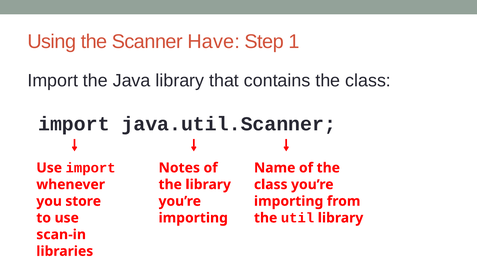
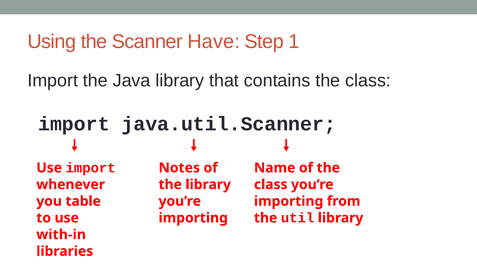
store: store -> table
scan-in: scan-in -> with-in
